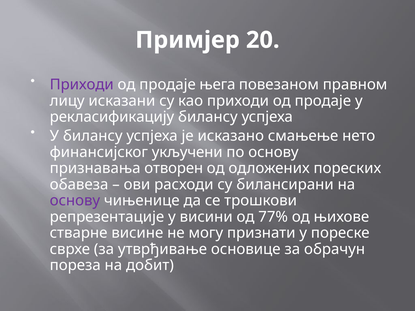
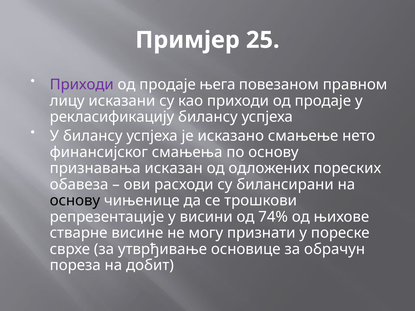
20: 20 -> 25
укључени: укључени -> смањења
отворен: отворен -> исказан
основу at (75, 201) colour: purple -> black
77%: 77% -> 74%
